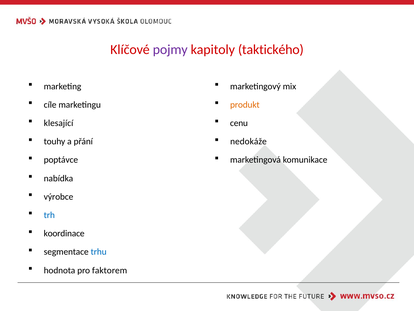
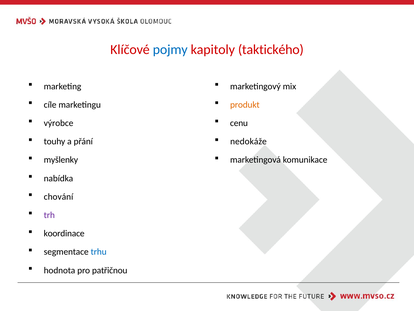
pojmy colour: purple -> blue
klesající: klesající -> výrobce
poptávce: poptávce -> myšlenky
výrobce: výrobce -> chování
trh colour: blue -> purple
faktorem: faktorem -> patřičnou
